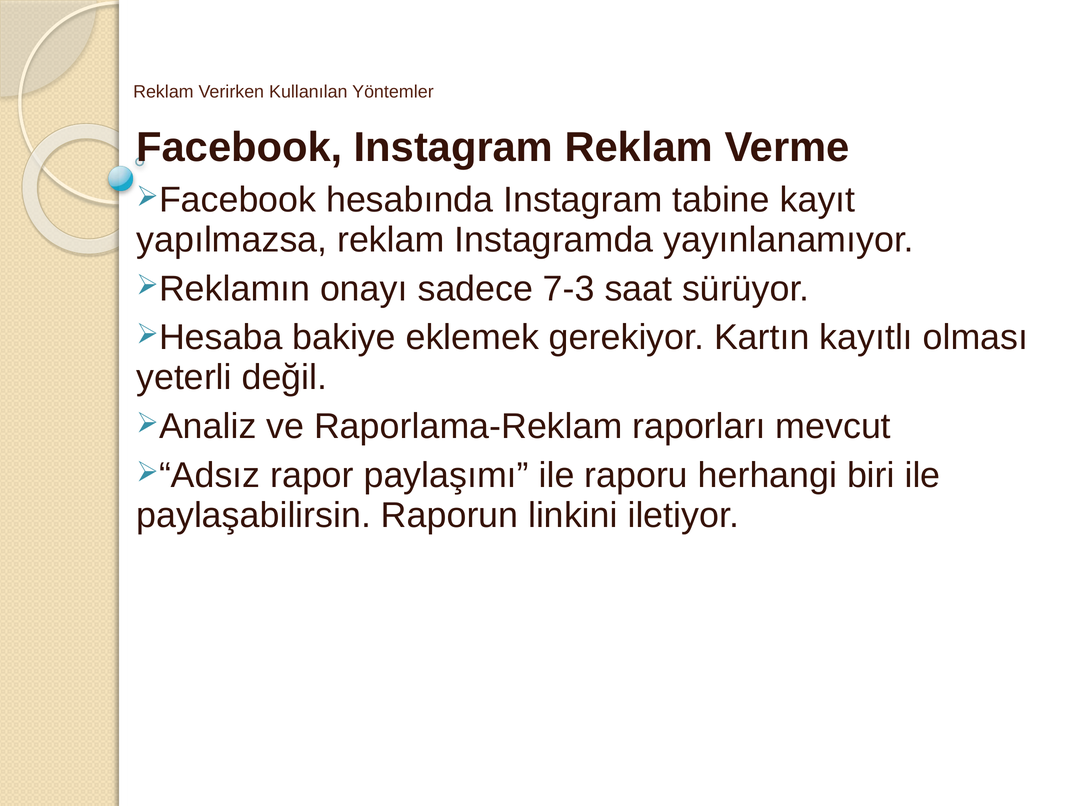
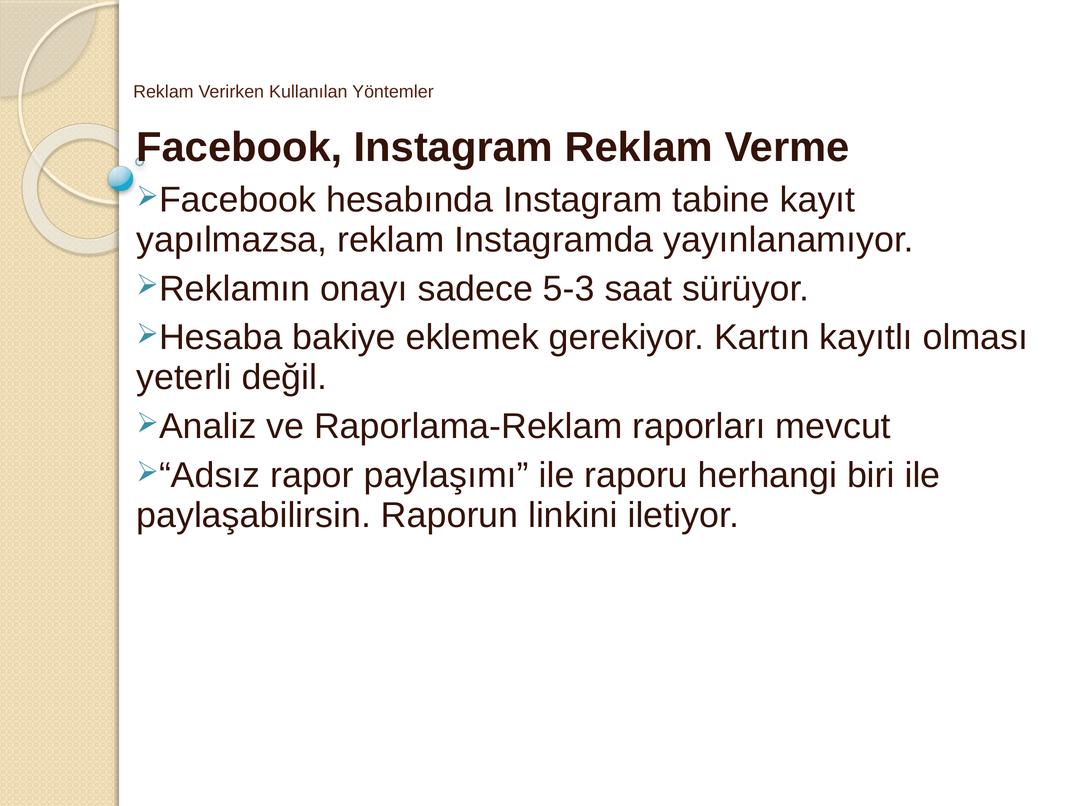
7-3: 7-3 -> 5-3
